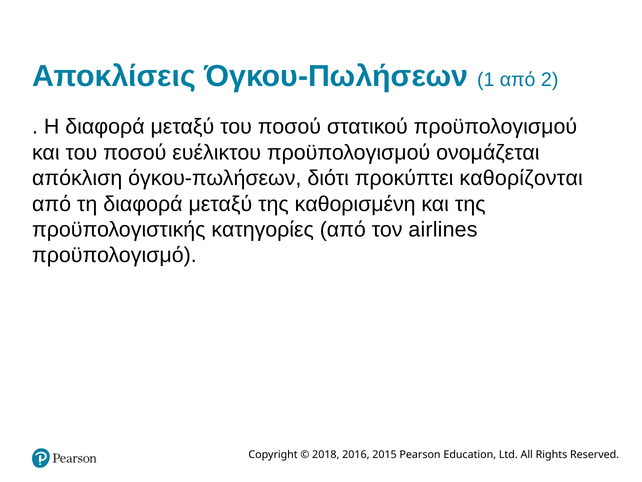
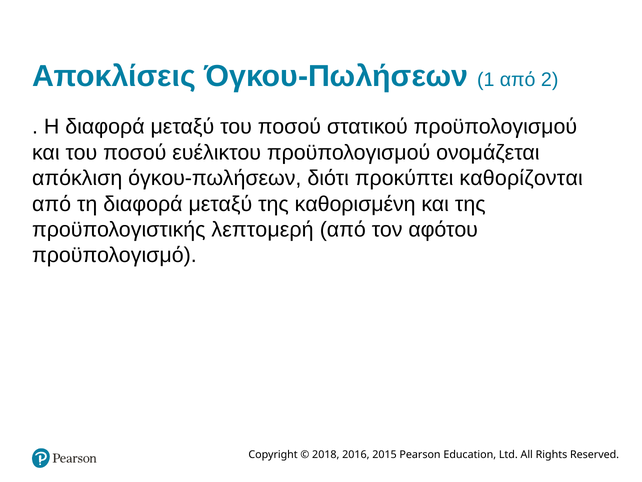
κατηγορίες: κατηγορίες -> λεπτομερή
airlines: airlines -> αφότου
